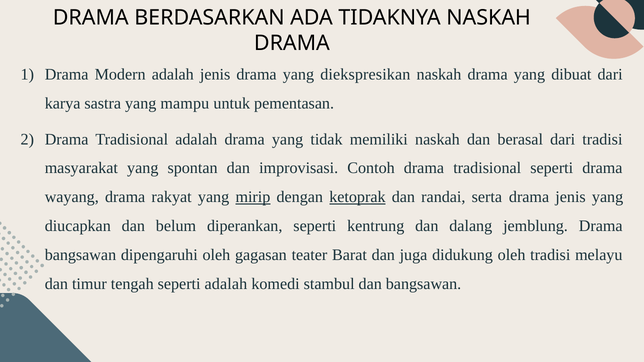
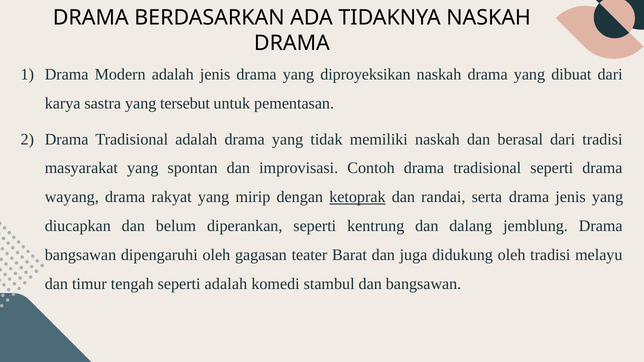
diekspresikan: diekspresikan -> diproyeksikan
mampu: mampu -> tersebut
mirip underline: present -> none
